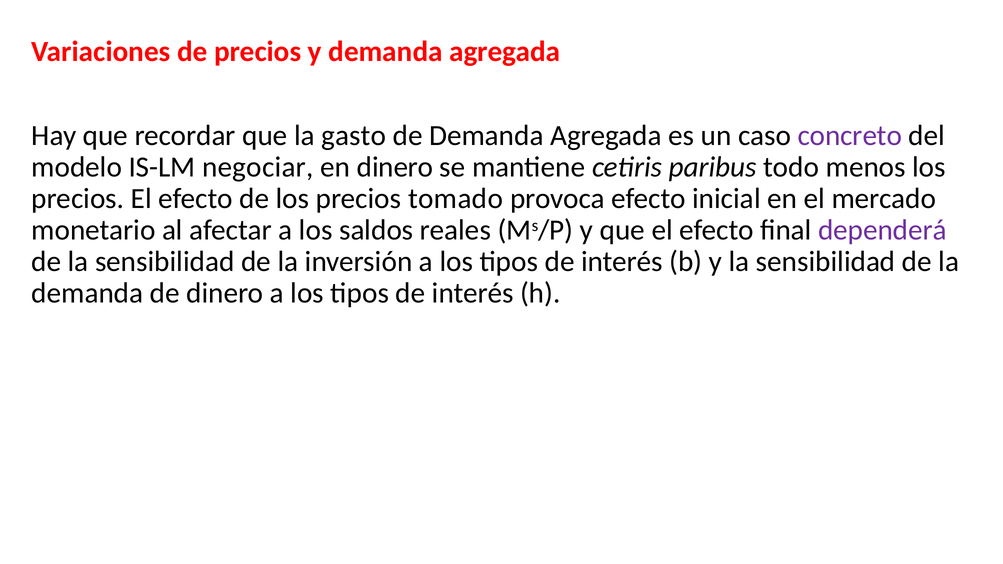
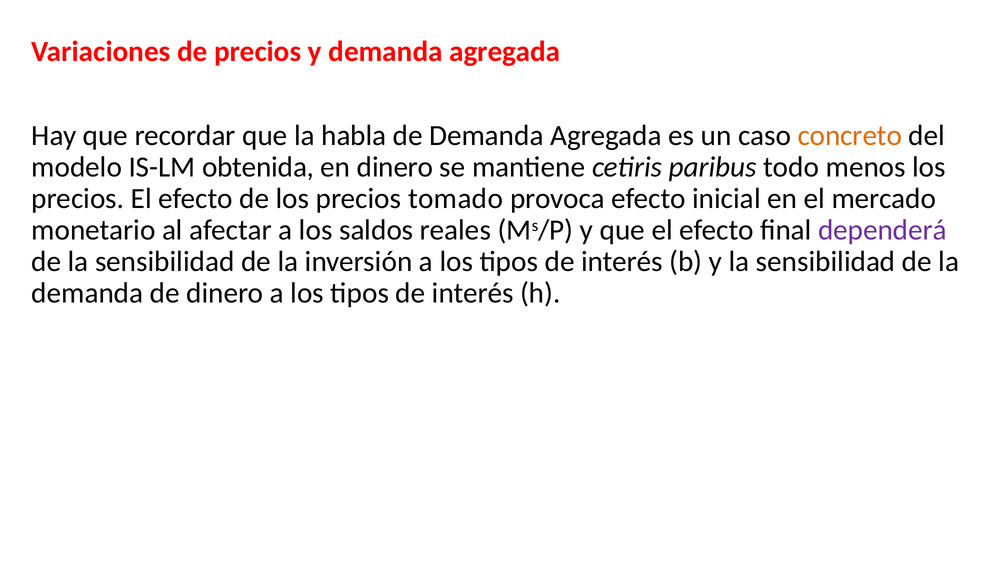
gasto: gasto -> habla
concreto colour: purple -> orange
negociar: negociar -> obtenida
